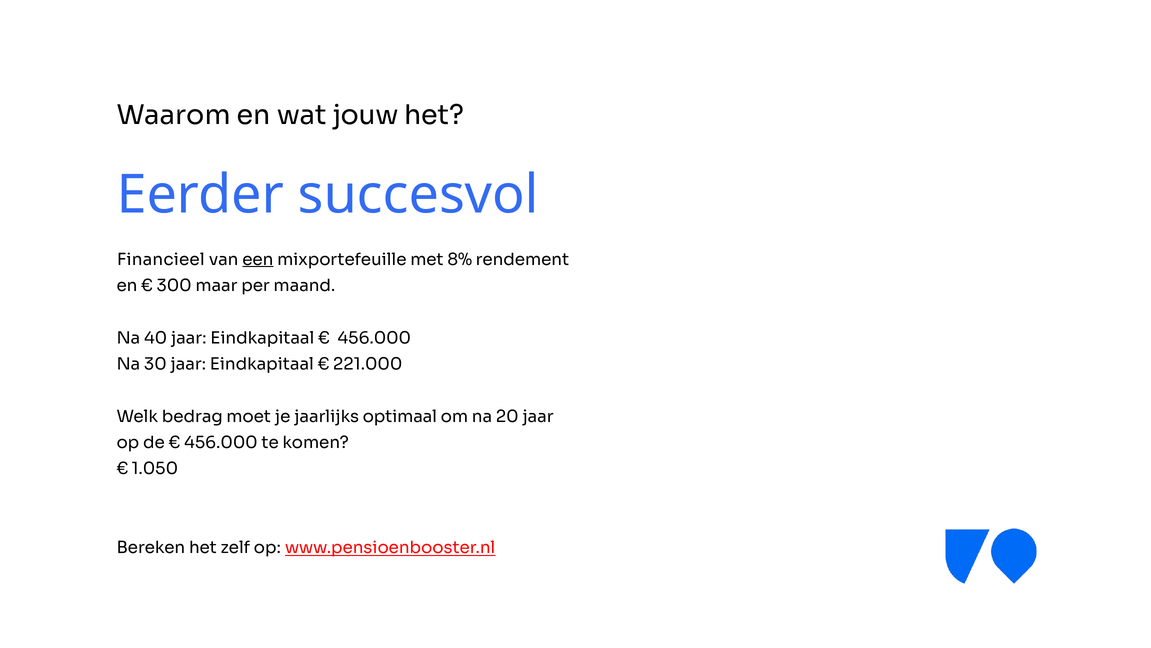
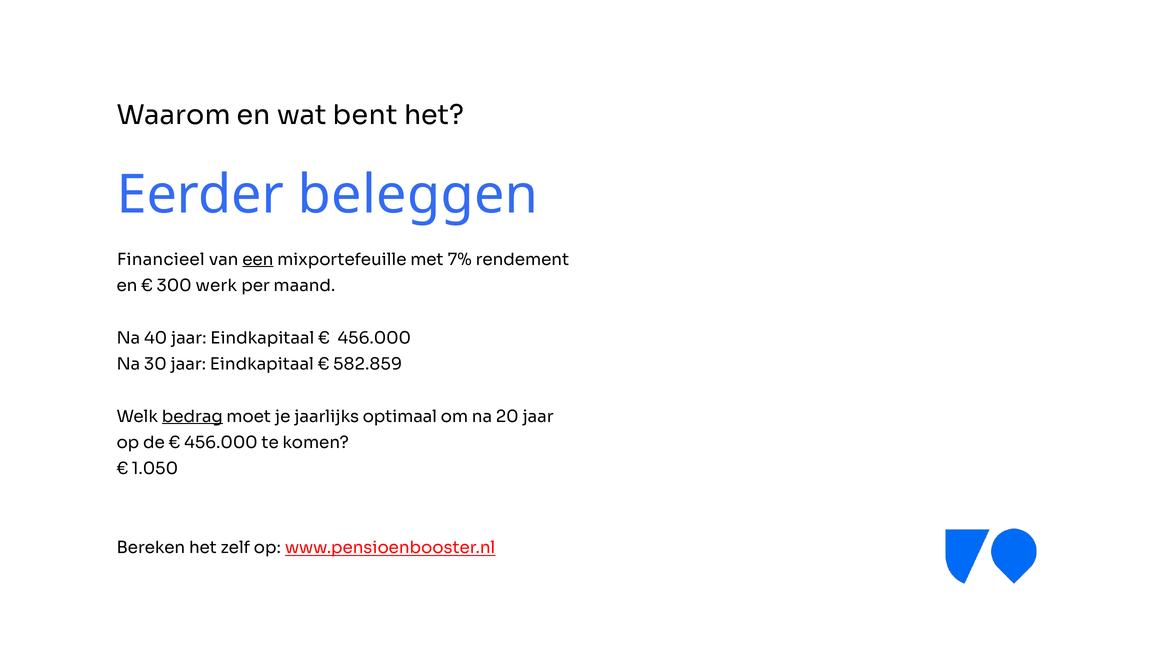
jouw: jouw -> bent
succesvol: succesvol -> beleggen
8%: 8% -> 7%
maar: maar -> werk
221.000: 221.000 -> 582.859
bedrag underline: none -> present
